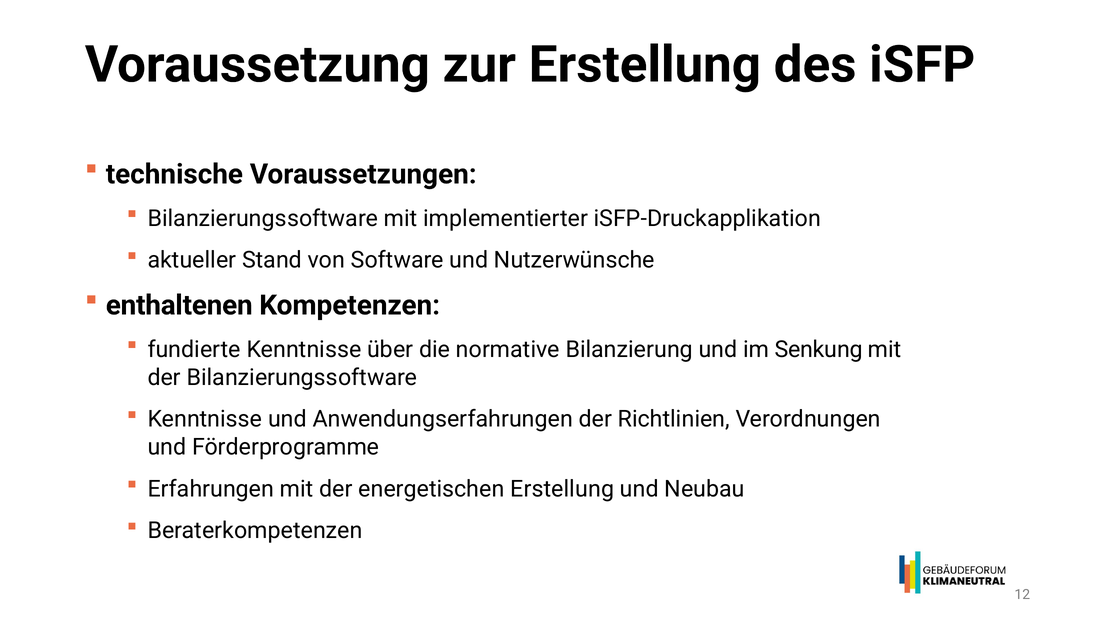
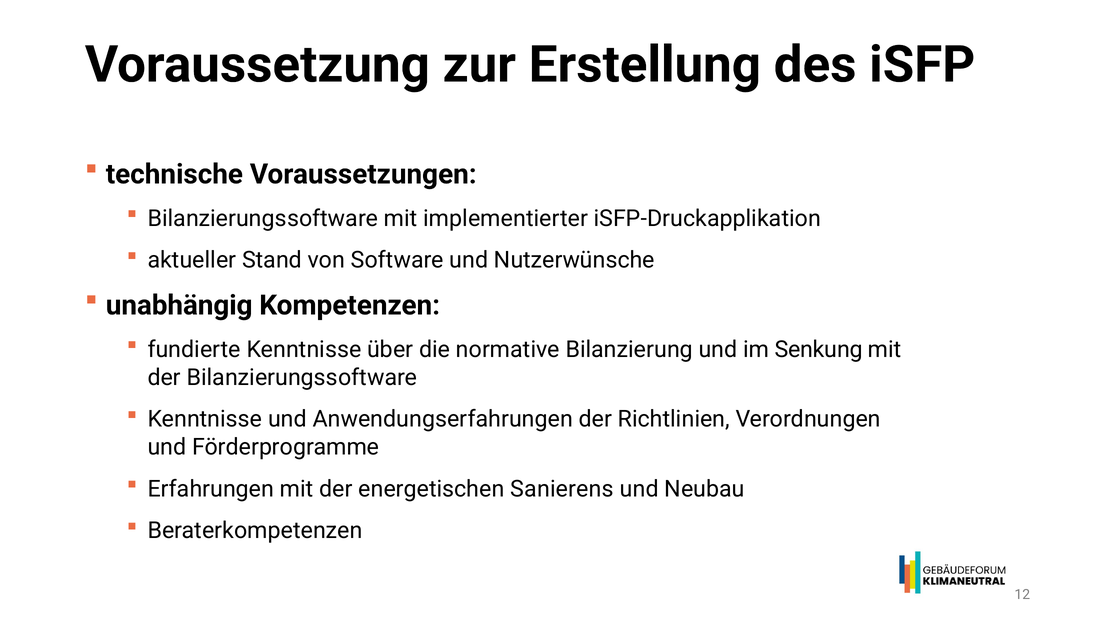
enthaltenen: enthaltenen -> unabhängig
energetischen Erstellung: Erstellung -> Sanierens
